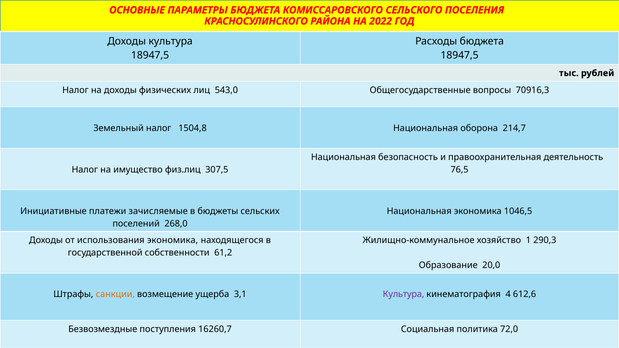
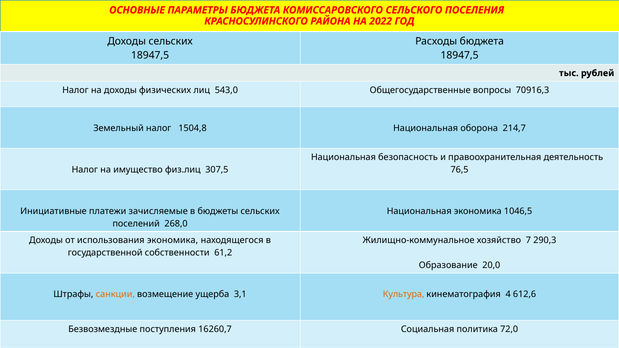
Доходы культура: культура -> сельских
1: 1 -> 7
Культура at (404, 294) colour: purple -> orange
